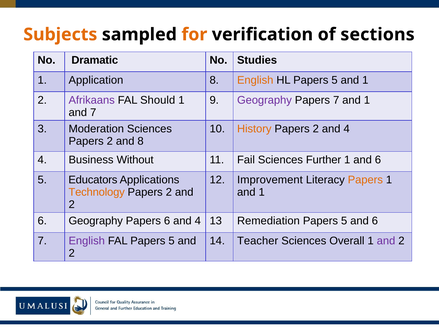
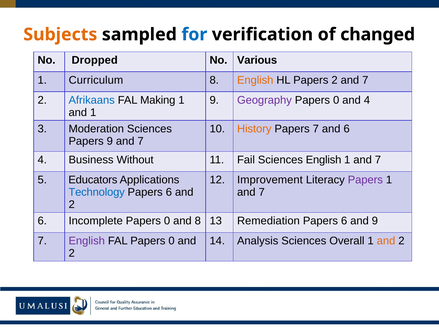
for colour: orange -> blue
sections: sections -> changed
Dramatic: Dramatic -> Dropped
Studies: Studies -> Various
Application: Application -> Curriculum
HL Papers 5: 5 -> 2
1 at (365, 80): 1 -> 7
Afrikaans colour: purple -> blue
Should: Should -> Making
7 at (336, 100): 7 -> 0
1 at (367, 100): 1 -> 4
and 7: 7 -> 1
2 at (316, 129): 2 -> 7
4 at (347, 129): 4 -> 6
2 at (110, 141): 2 -> 9
8 at (141, 141): 8 -> 7
Sciences Further: Further -> English
6 at (378, 160): 6 -> 7
Papers at (365, 180) colour: orange -> purple
Technology colour: orange -> blue
2 at (169, 192): 2 -> 6
1 at (262, 192): 1 -> 7
6 Geography: Geography -> Incomplete
6 at (167, 221): 6 -> 0
4 at (198, 221): 4 -> 8
5 at (344, 221): 5 -> 6
6 at (375, 221): 6 -> 9
FAL Papers 5: 5 -> 0
Teacher: Teacher -> Analysis
and at (386, 241) colour: purple -> orange
